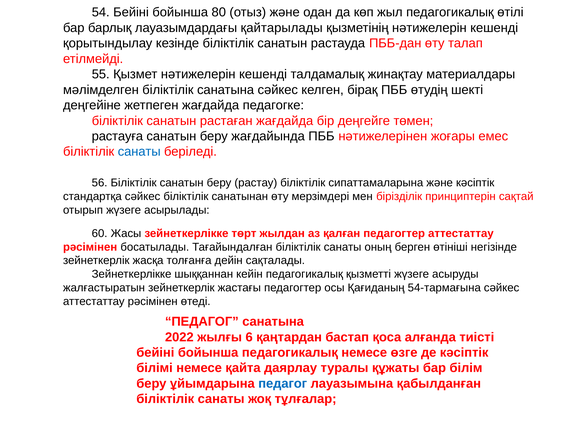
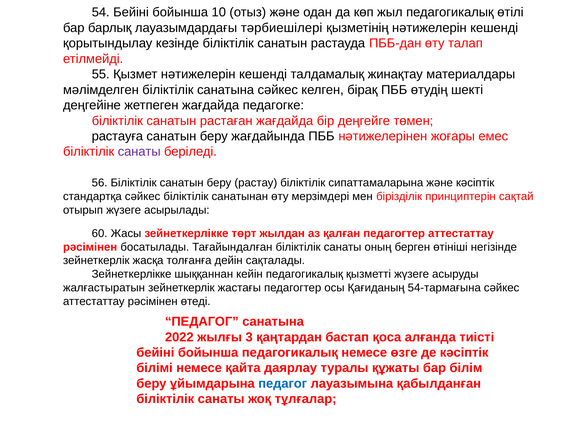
80: 80 -> 10
қайтарылады: қайтарылады -> тәрбиешілері
санаты at (139, 152) colour: blue -> purple
6: 6 -> 3
